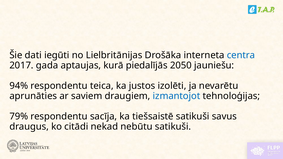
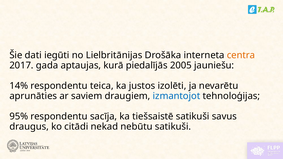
centra colour: blue -> orange
2050: 2050 -> 2005
94%: 94% -> 14%
79%: 79% -> 95%
